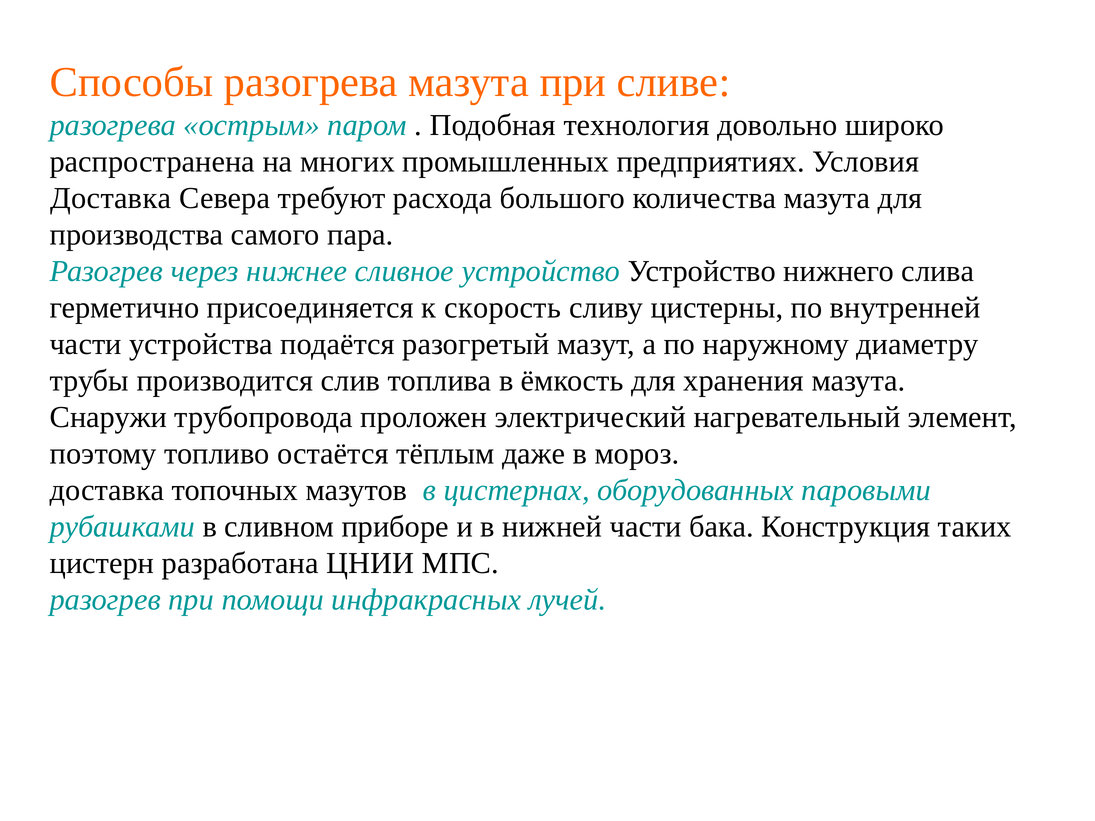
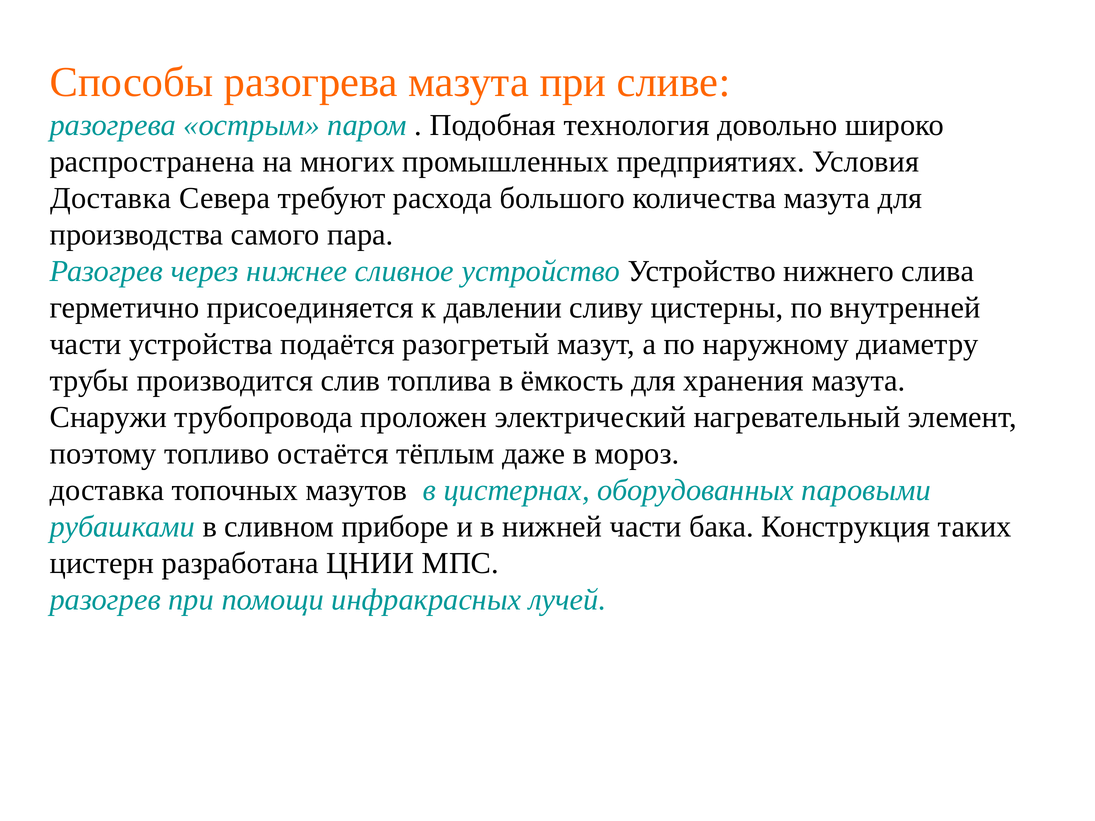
скорость: скорость -> давлении
